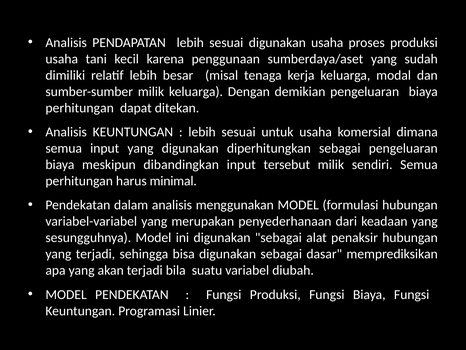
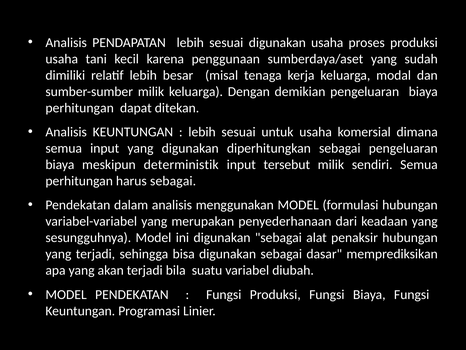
dibandingkan: dibandingkan -> deterministik
harus minimal: minimal -> sebagai
